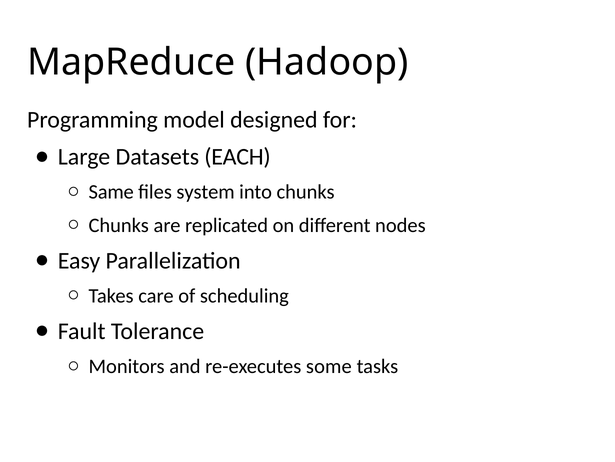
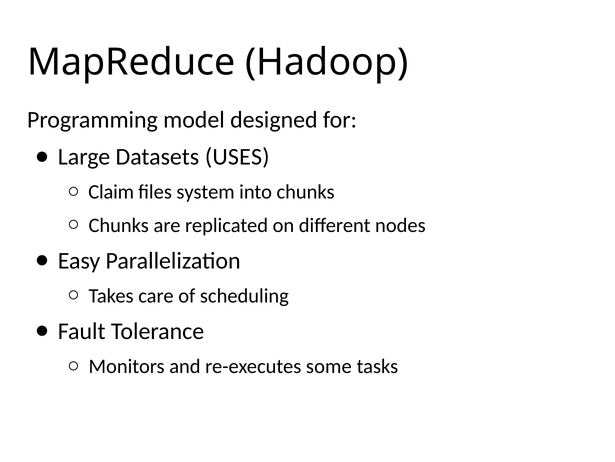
EACH: EACH -> USES
Same: Same -> Claim
